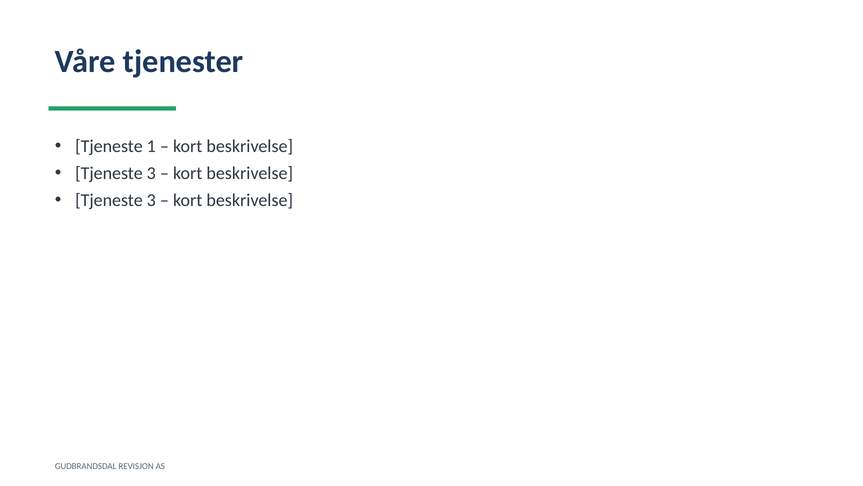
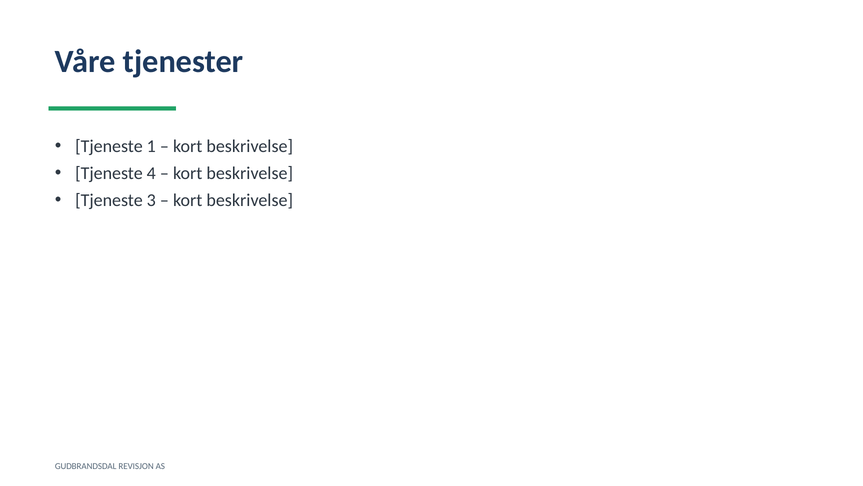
3 at (151, 173): 3 -> 4
